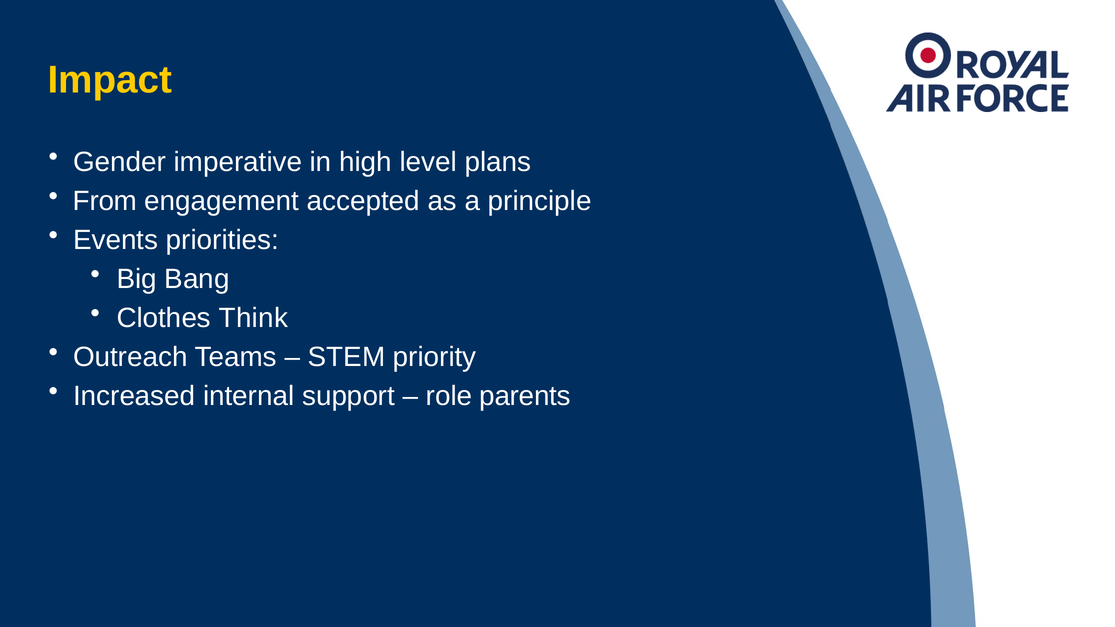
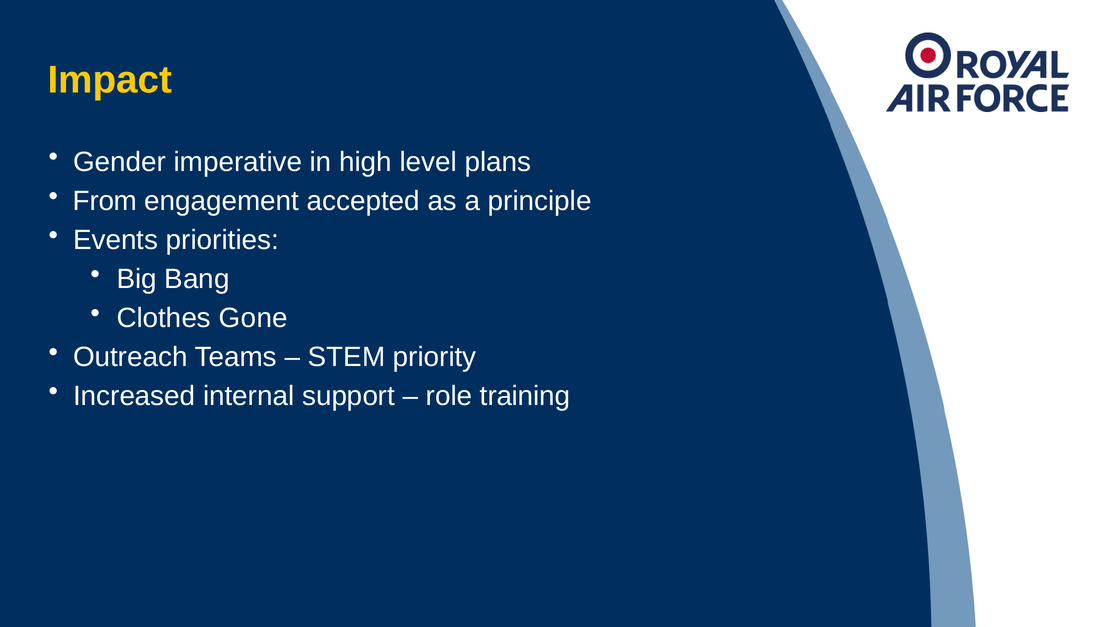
Think: Think -> Gone
parents: parents -> training
